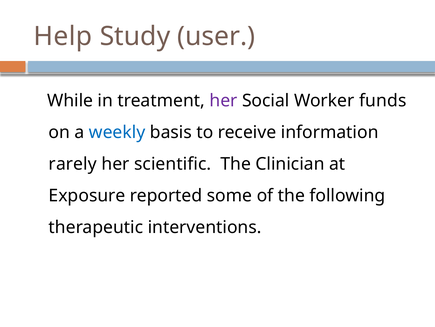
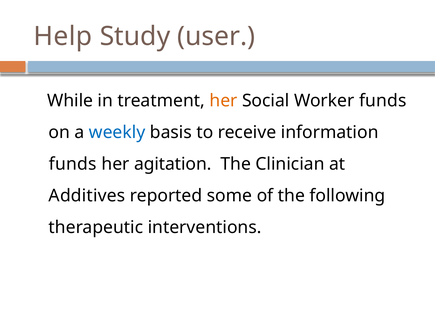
her at (223, 101) colour: purple -> orange
rarely at (73, 164): rarely -> funds
scientific: scientific -> agitation
Exposure: Exposure -> Additives
